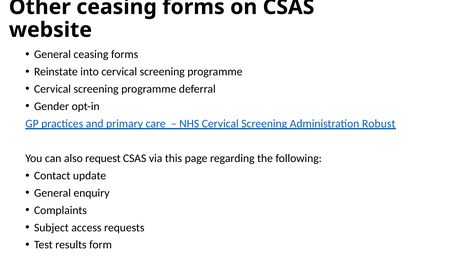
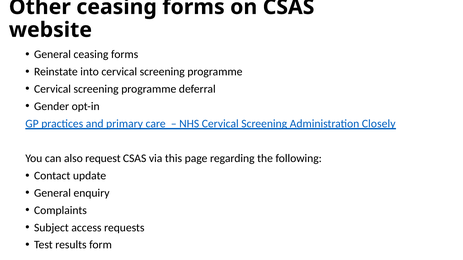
Robust: Robust -> Closely
